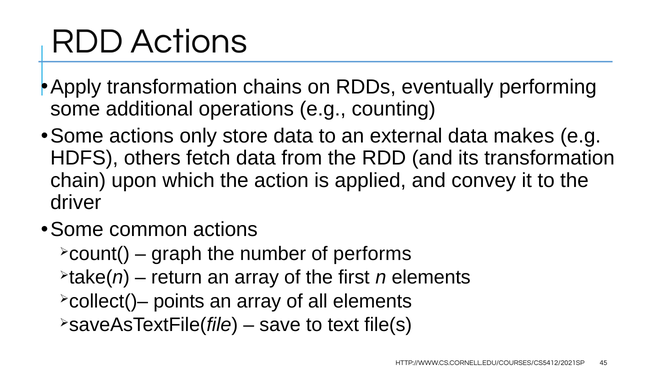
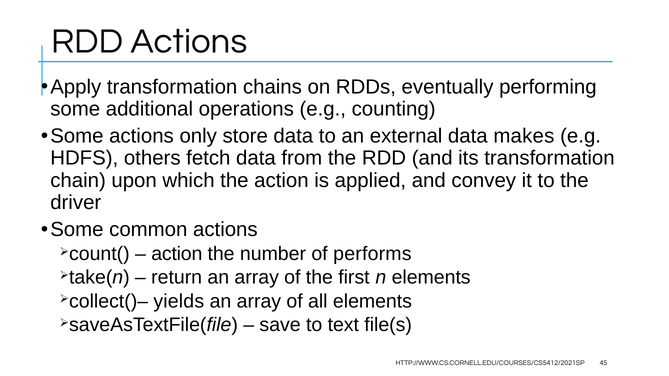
graph at (177, 254): graph -> action
points: points -> yields
